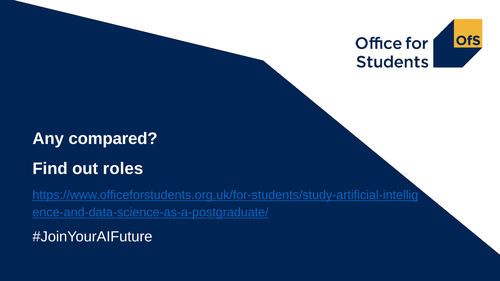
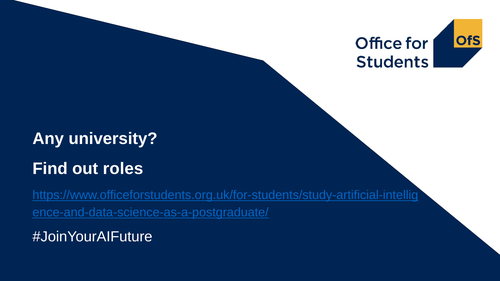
compared: compared -> university
